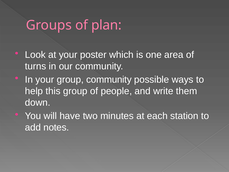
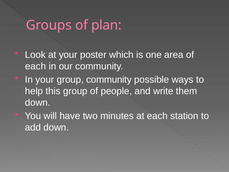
turns at (36, 66): turns -> each
add notes: notes -> down
